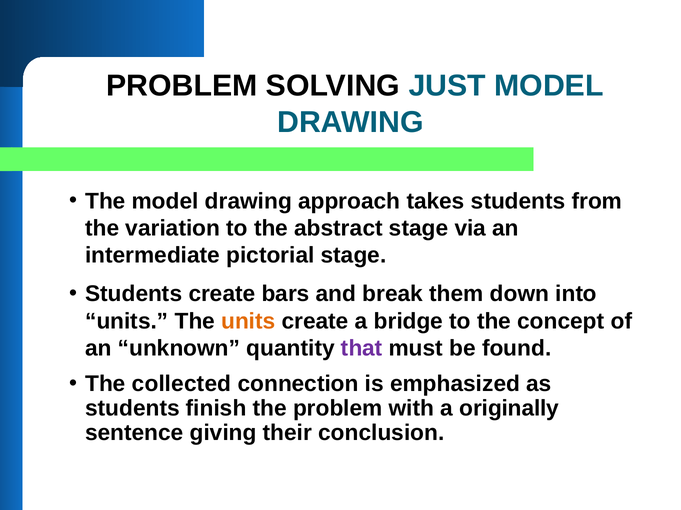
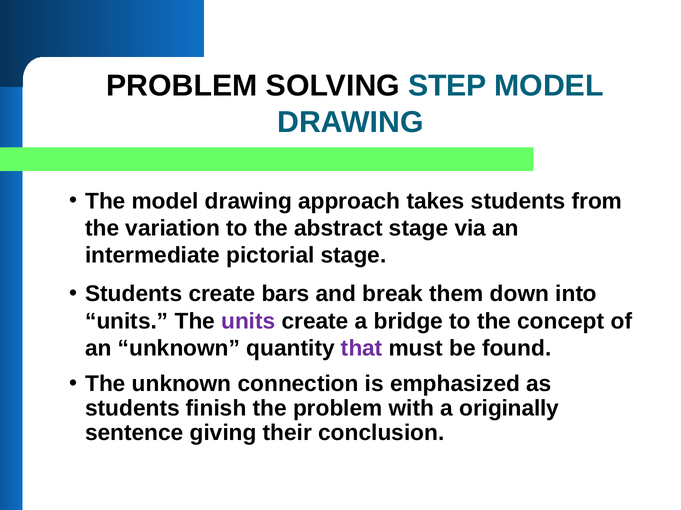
JUST: JUST -> STEP
units at (248, 322) colour: orange -> purple
The collected: collected -> unknown
